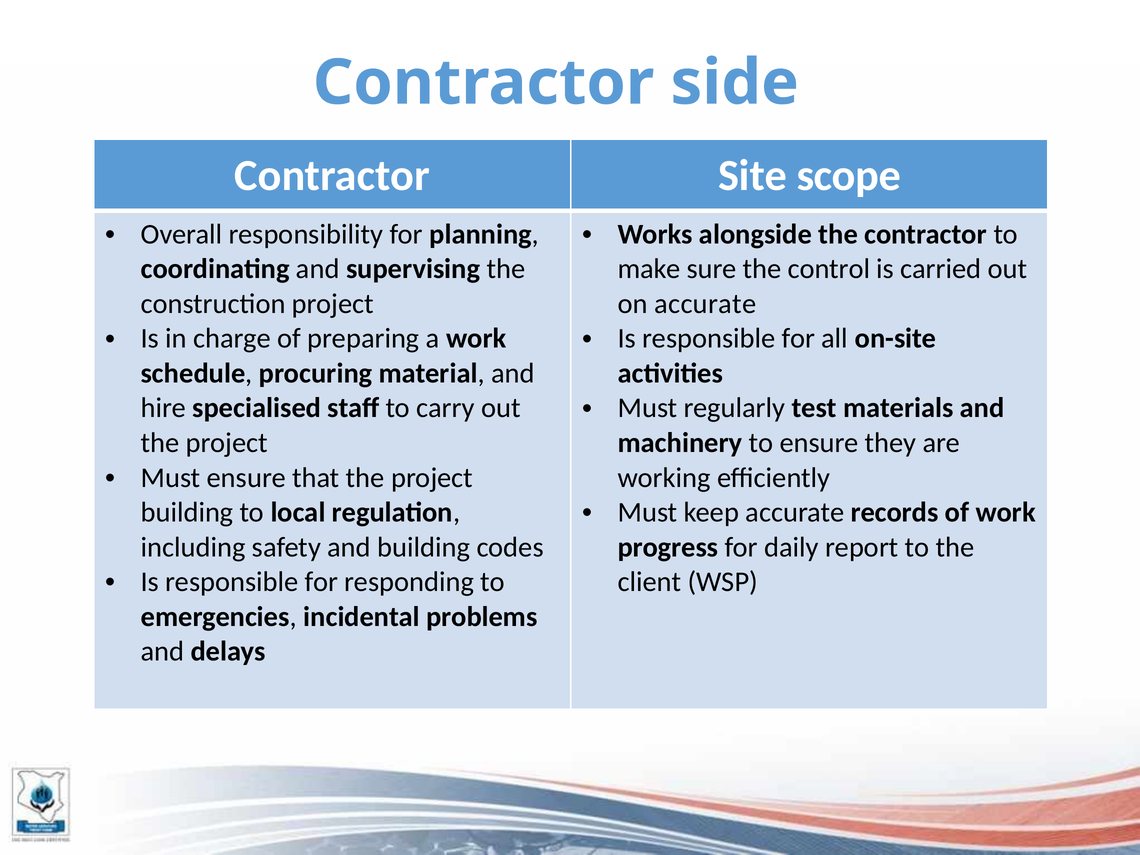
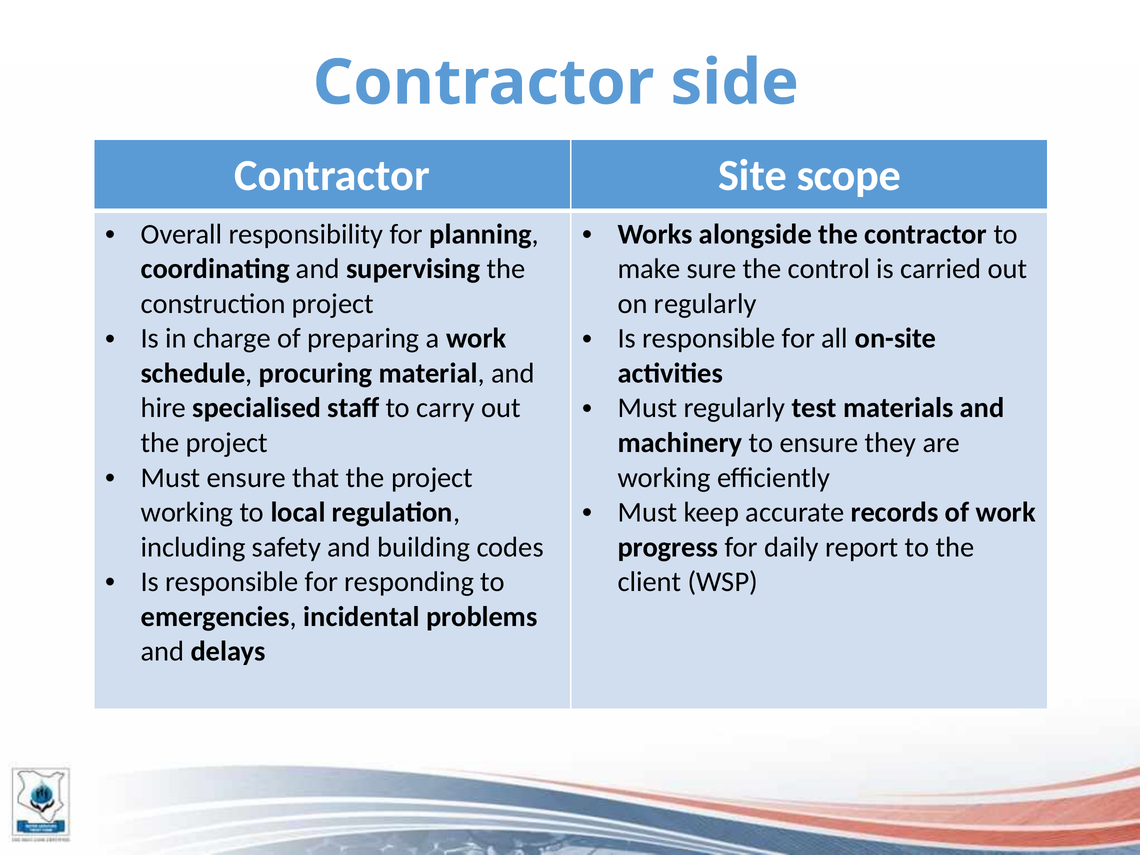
on accurate: accurate -> regularly
building at (187, 512): building -> working
